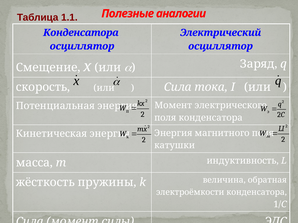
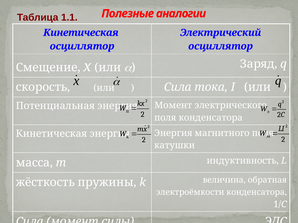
Конденсатора at (81, 33): Конденсатора -> Кинетическая
